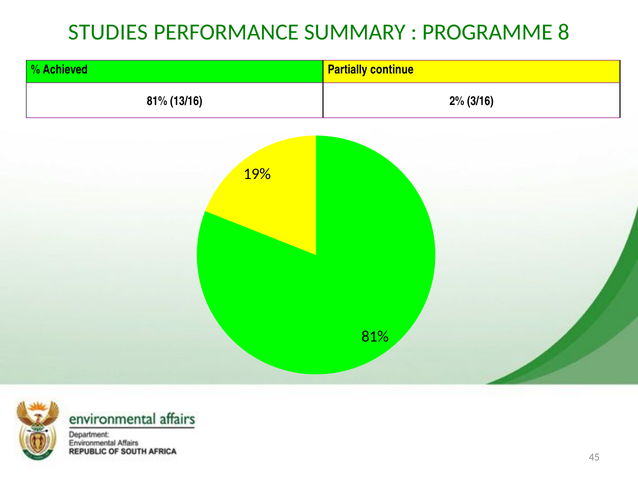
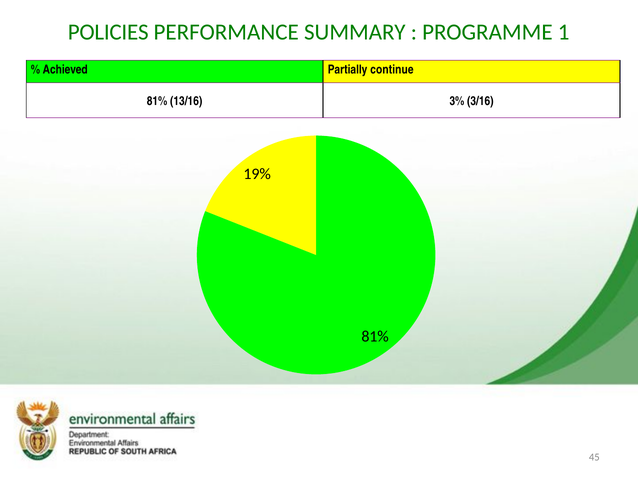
STUDIES: STUDIES -> POLICIES
8: 8 -> 1
2%: 2% -> 3%
